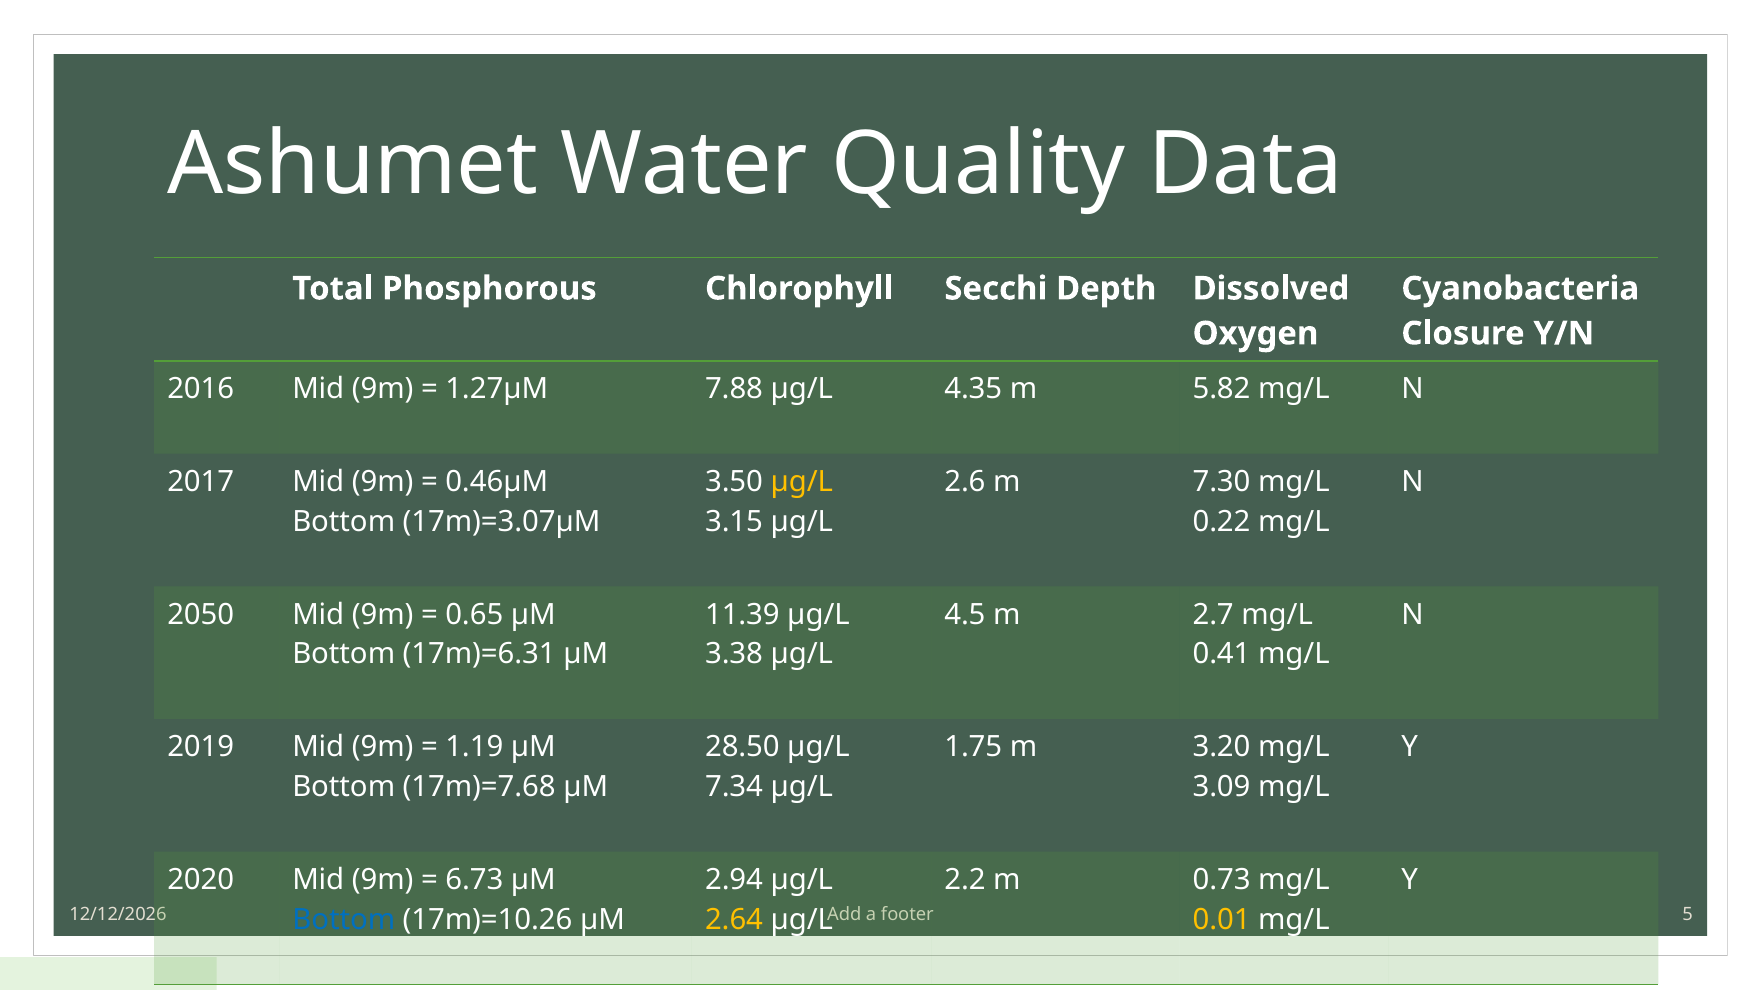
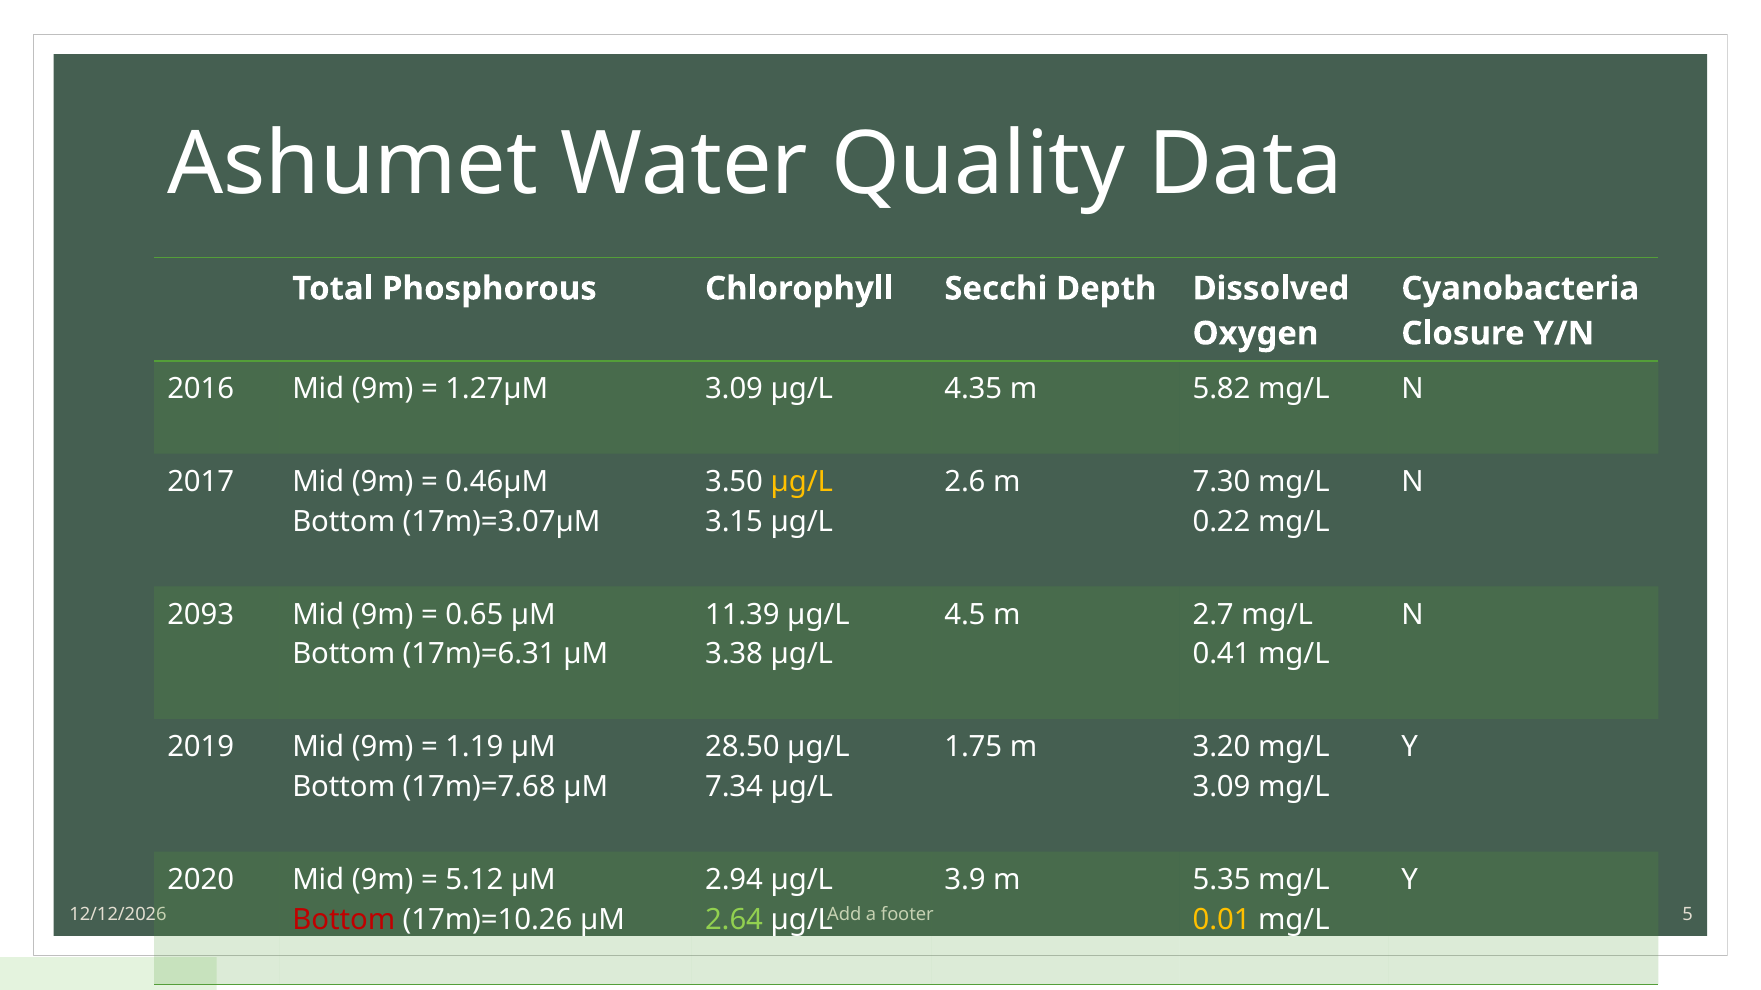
1.27µM 7.88: 7.88 -> 3.09
2050: 2050 -> 2093
6.73: 6.73 -> 5.12
2.2: 2.2 -> 3.9
0.73: 0.73 -> 5.35
Bottom at (344, 920) colour: blue -> red
2.64 colour: yellow -> light green
